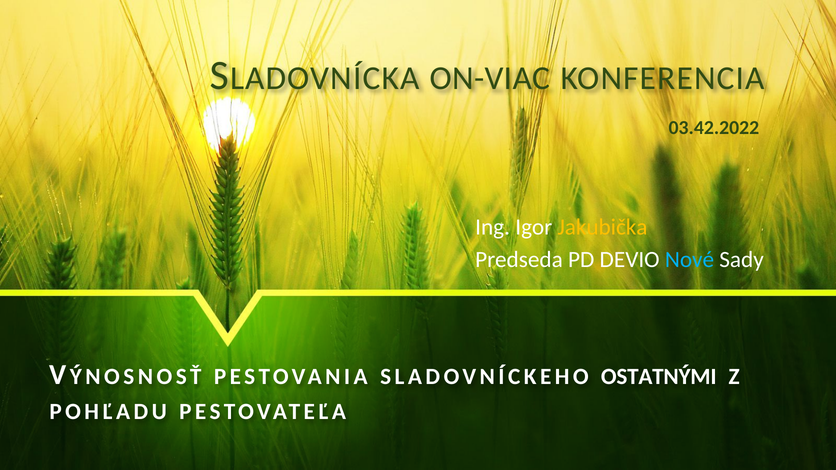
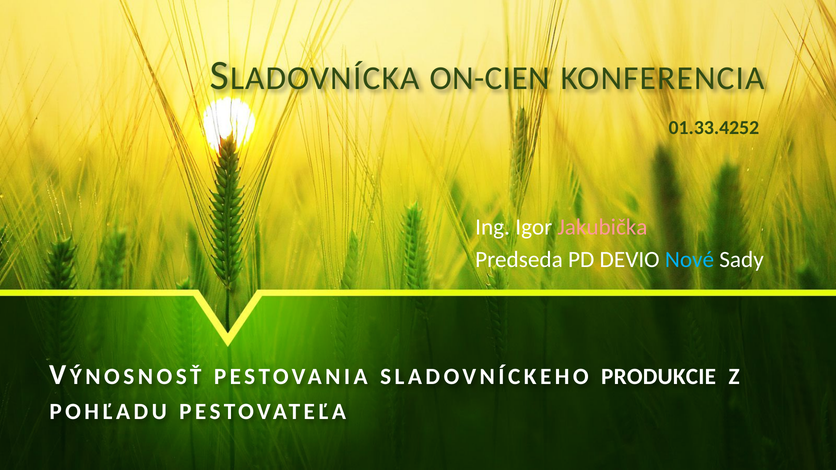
ON-VIAC: ON-VIAC -> ON-CIEN
03.42.2022: 03.42.2022 -> 01.33.4252
Jakubička colour: yellow -> pink
OSTATNÝMI: OSTATNÝMI -> PRODUKCIE
